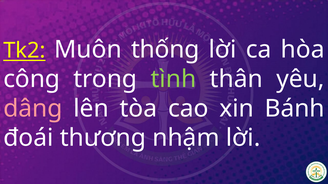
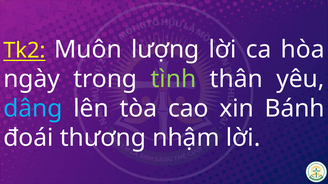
thống: thống -> lượng
công: công -> ngày
dâng colour: pink -> light blue
